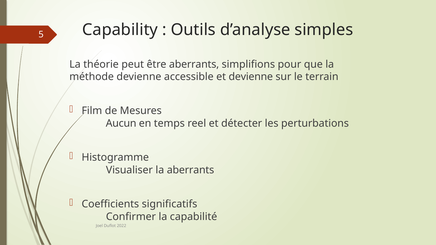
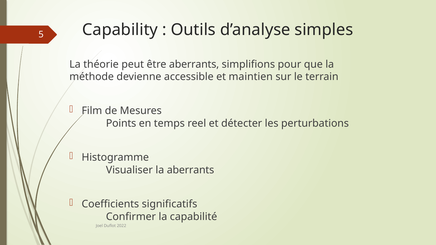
et devienne: devienne -> maintien
Aucun: Aucun -> Points
